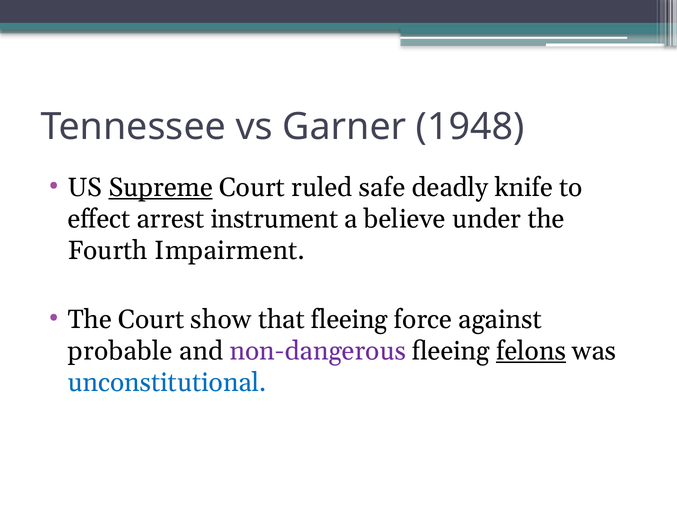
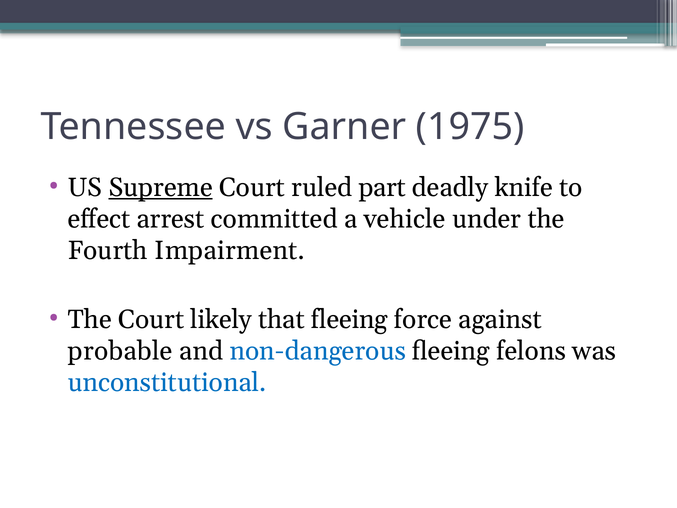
1948: 1948 -> 1975
safe: safe -> part
instrument: instrument -> committed
believe: believe -> vehicle
show: show -> likely
non-dangerous colour: purple -> blue
felons underline: present -> none
